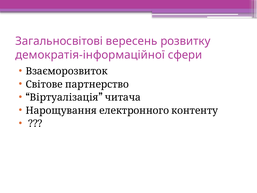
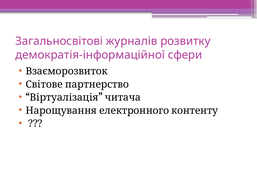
вересень: вересень -> журналів
